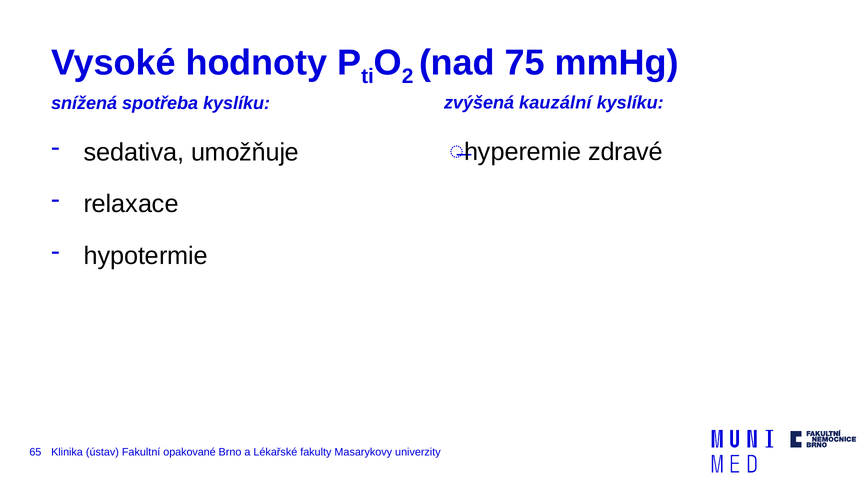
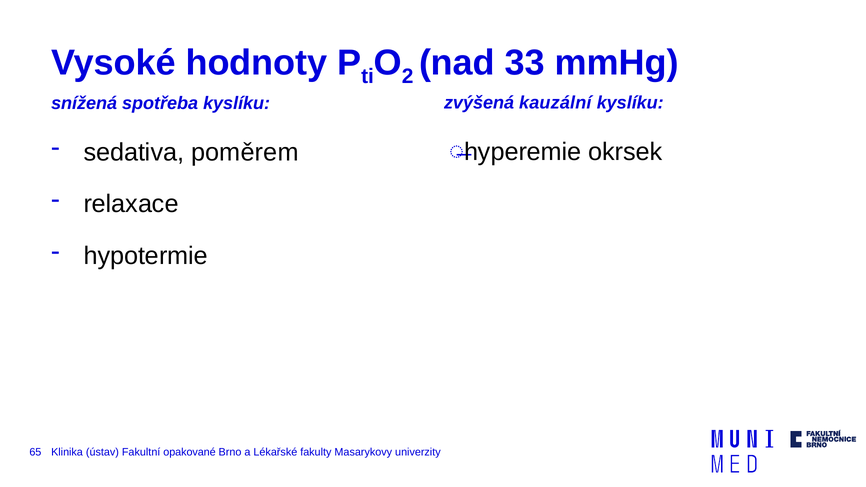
75: 75 -> 33
umožňuje: umožňuje -> poměrem
zdravé: zdravé -> okrsek
